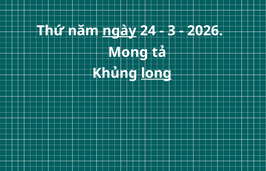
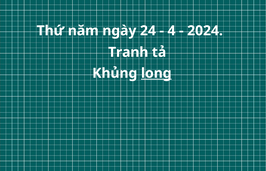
ngày underline: present -> none
3 at (172, 31): 3 -> 4
2026: 2026 -> 2024
Mong: Mong -> Tranh
